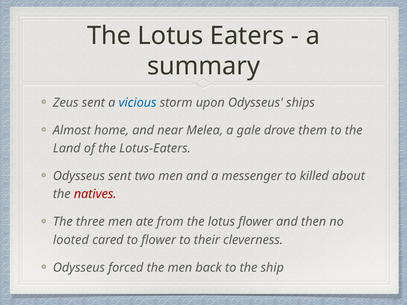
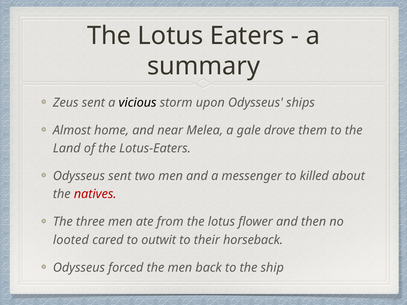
vicious colour: blue -> black
to flower: flower -> outwit
cleverness: cleverness -> horseback
